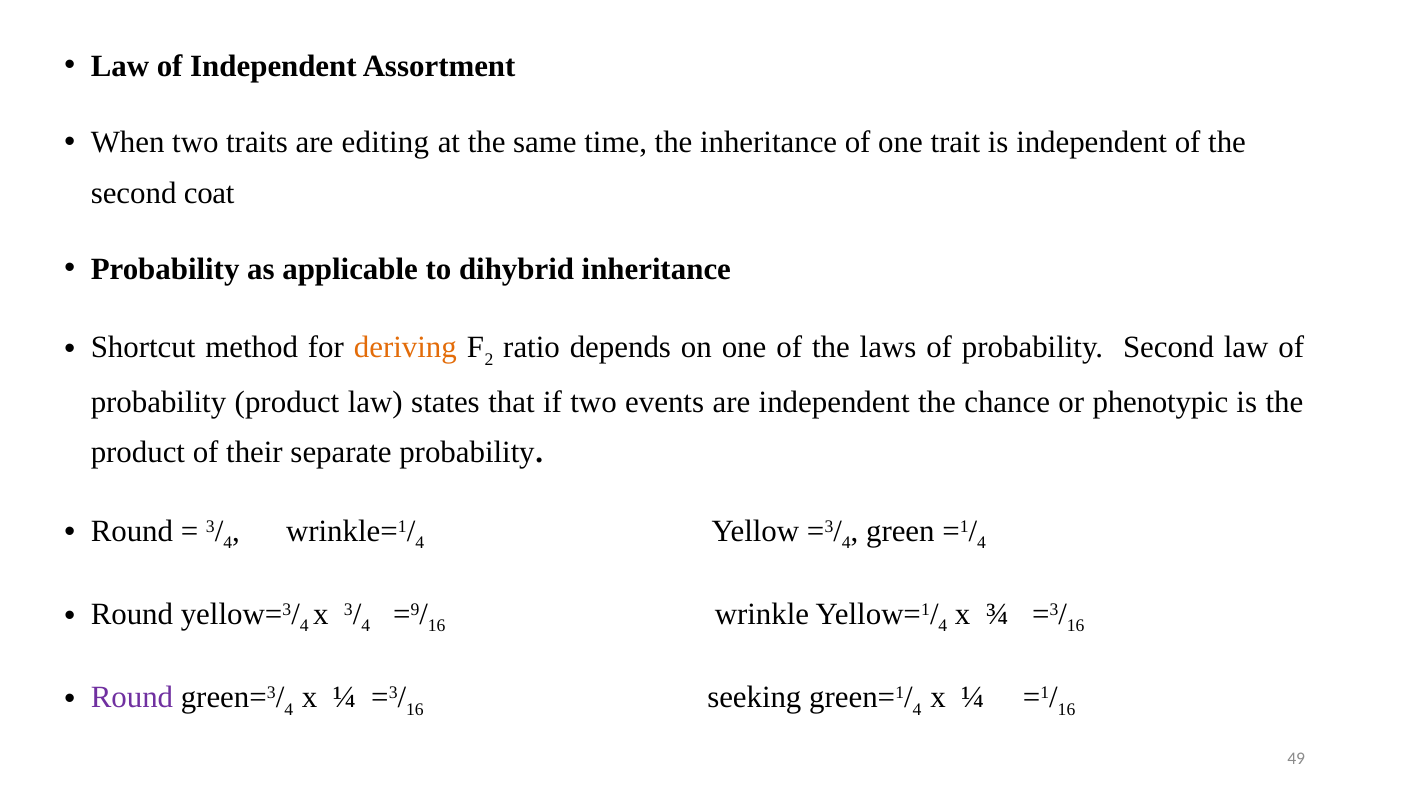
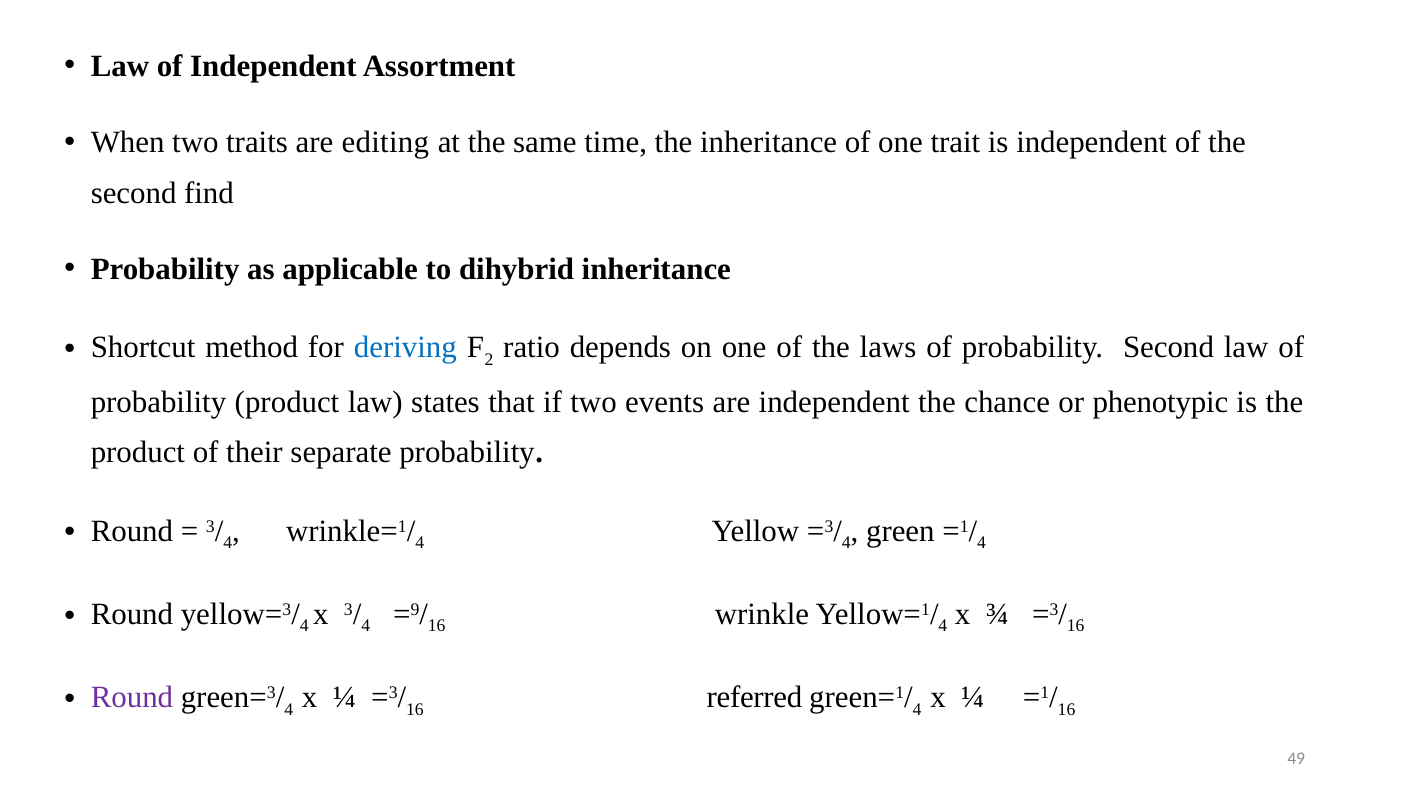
coat: coat -> find
deriving colour: orange -> blue
seeking: seeking -> referred
